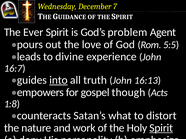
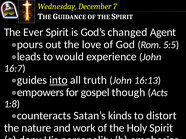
problem: problem -> changed
divine: divine -> would
what: what -> kinds
Spirit at (161, 128) underline: present -> none
